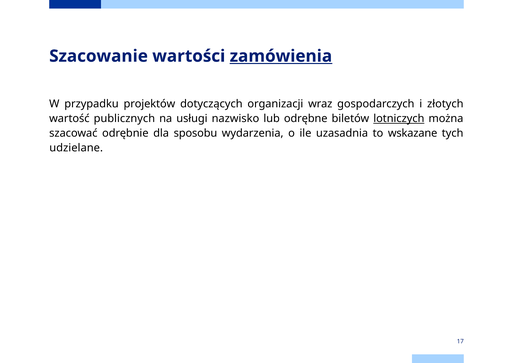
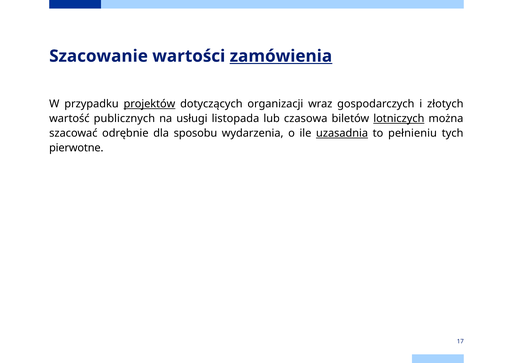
projektów underline: none -> present
nazwisko: nazwisko -> listopada
odrębne: odrębne -> czasowa
uzasadnia underline: none -> present
wskazane: wskazane -> pełnieniu
udzielane: udzielane -> pierwotne
